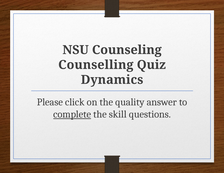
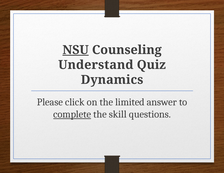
NSU underline: none -> present
Counselling: Counselling -> Understand
quality: quality -> limited
